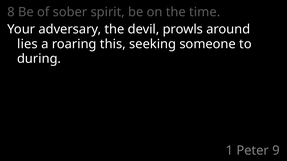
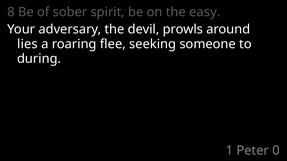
time: time -> easy
this: this -> flee
9: 9 -> 0
